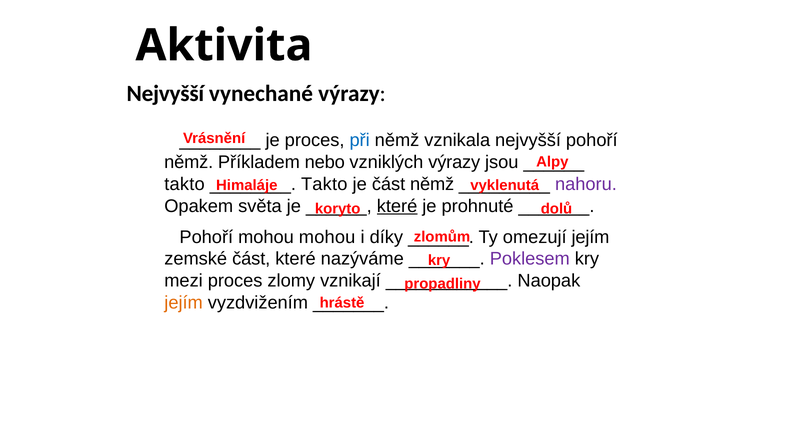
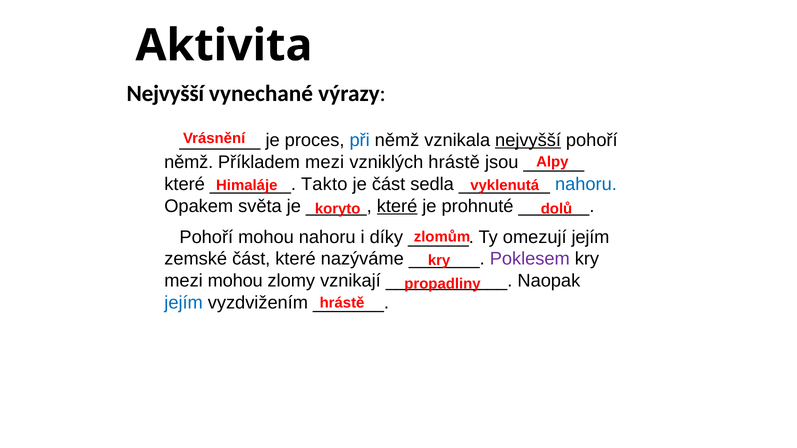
nejvyšší at (528, 140) underline: none -> present
Příkladem nebo: nebo -> mezi
vzniklých výrazy: výrazy -> hrástě
takto at (185, 184): takto -> které
část němž: němž -> sedla
nahoru at (586, 184) colour: purple -> blue
mohou mohou: mohou -> nahoru
mezi proces: proces -> mohou
jejím at (184, 303) colour: orange -> blue
